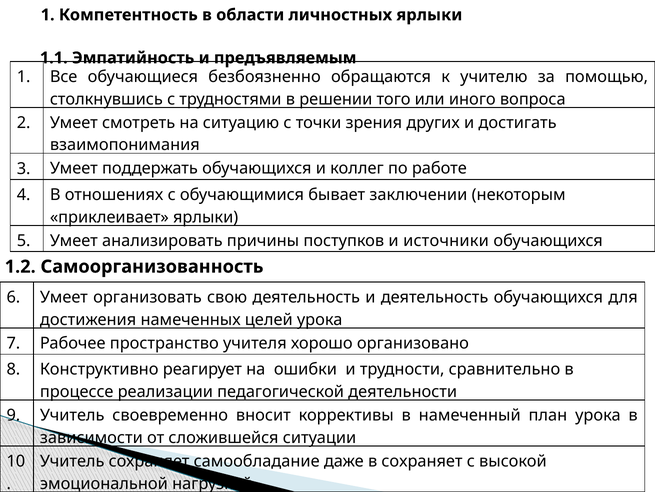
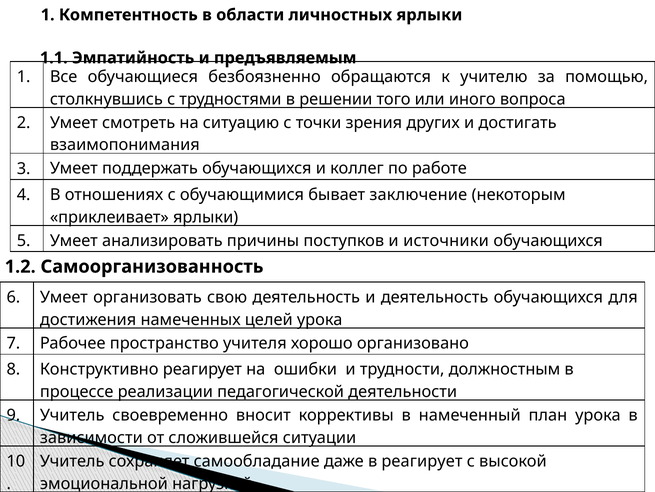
заключении: заключении -> заключение
сравнительно: сравнительно -> должностным
в сохраняет: сохраняет -> реагирует
